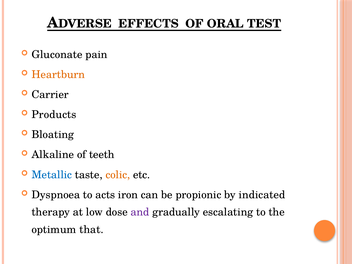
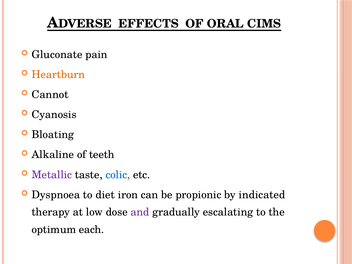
TEST: TEST -> CIMS
Carrier: Carrier -> Cannot
Products: Products -> Cyanosis
Metallic colour: blue -> purple
colic colour: orange -> blue
acts: acts -> diet
that: that -> each
